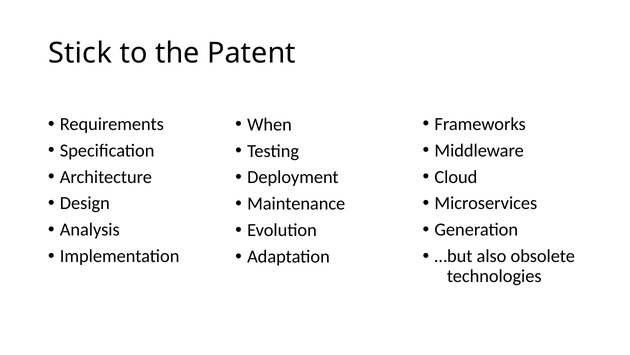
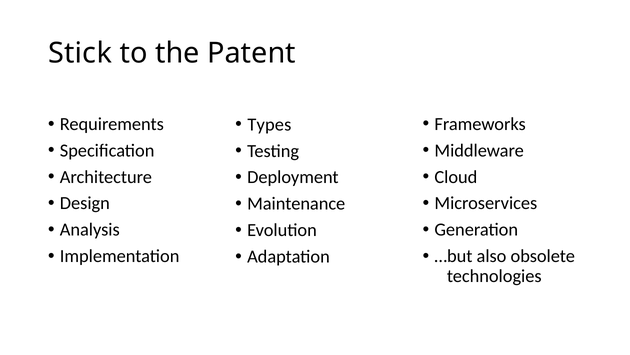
When: When -> Types
